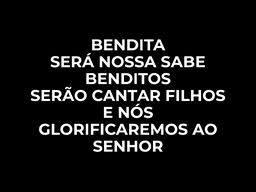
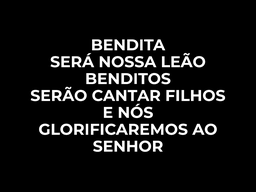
SABE: SABE -> LEÃO
